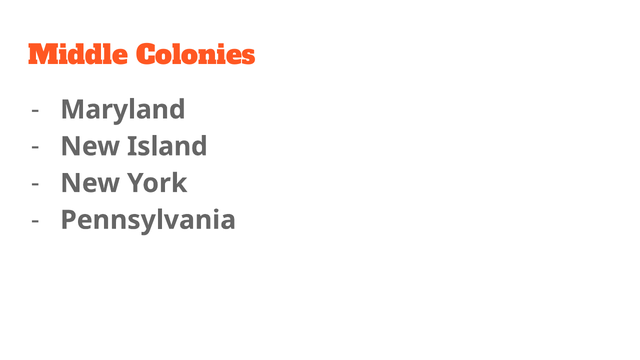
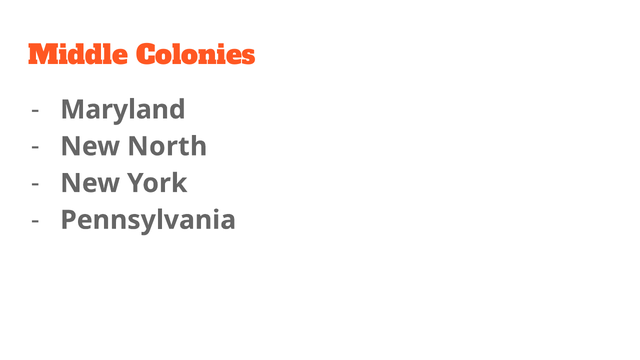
Island: Island -> North
